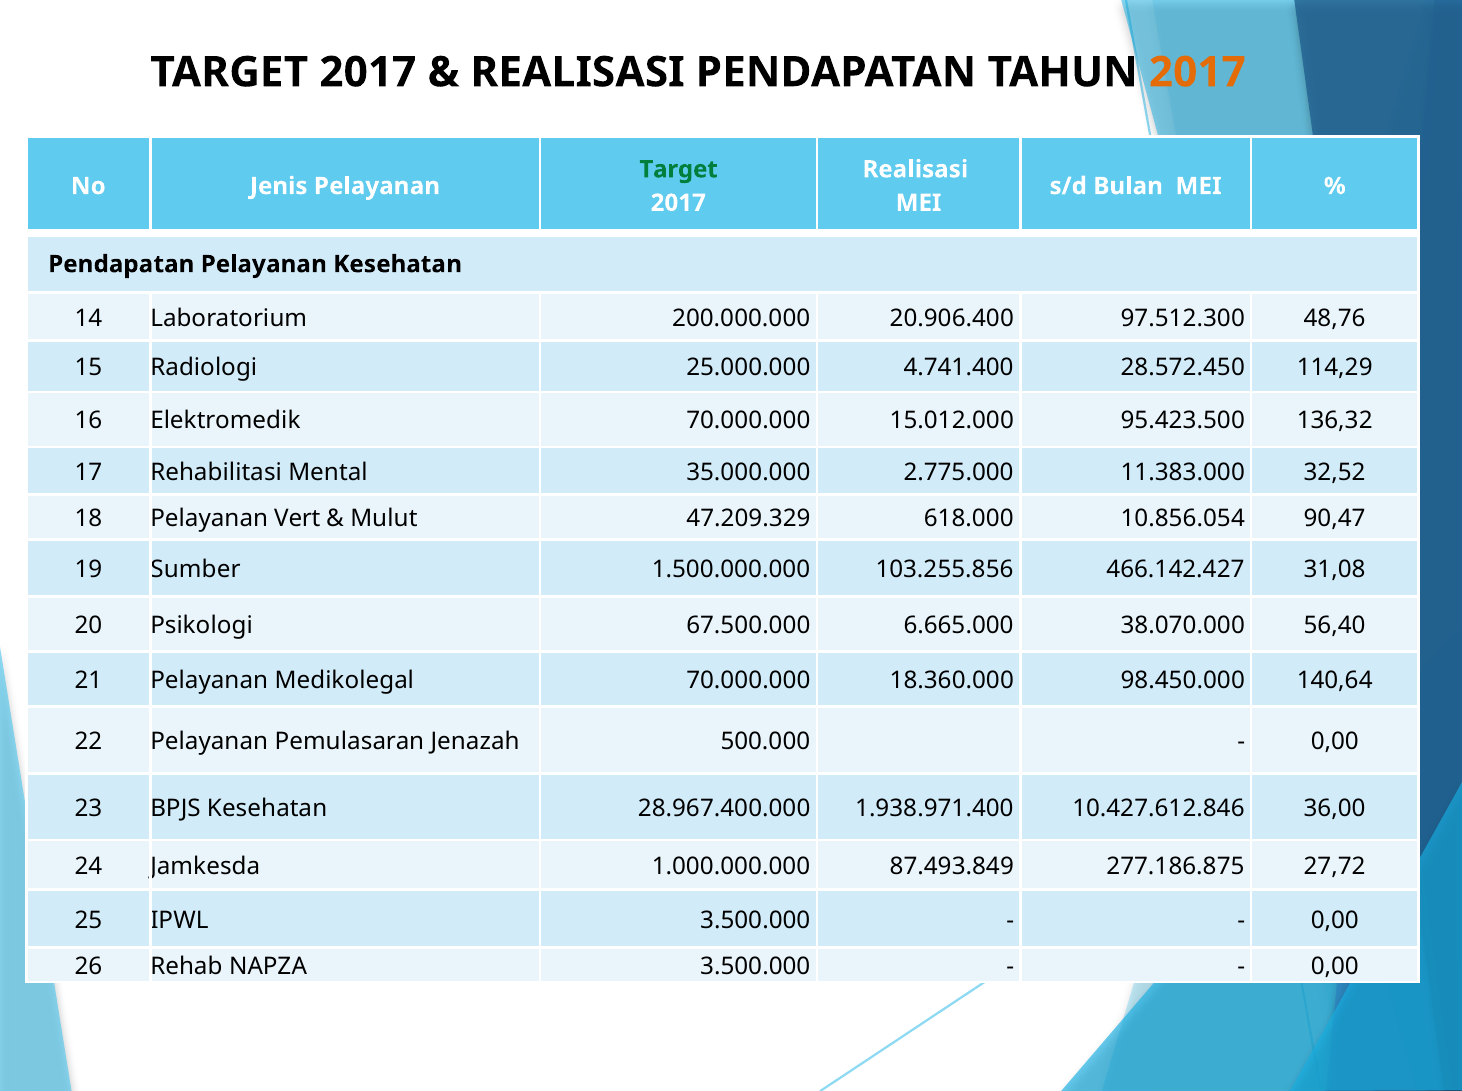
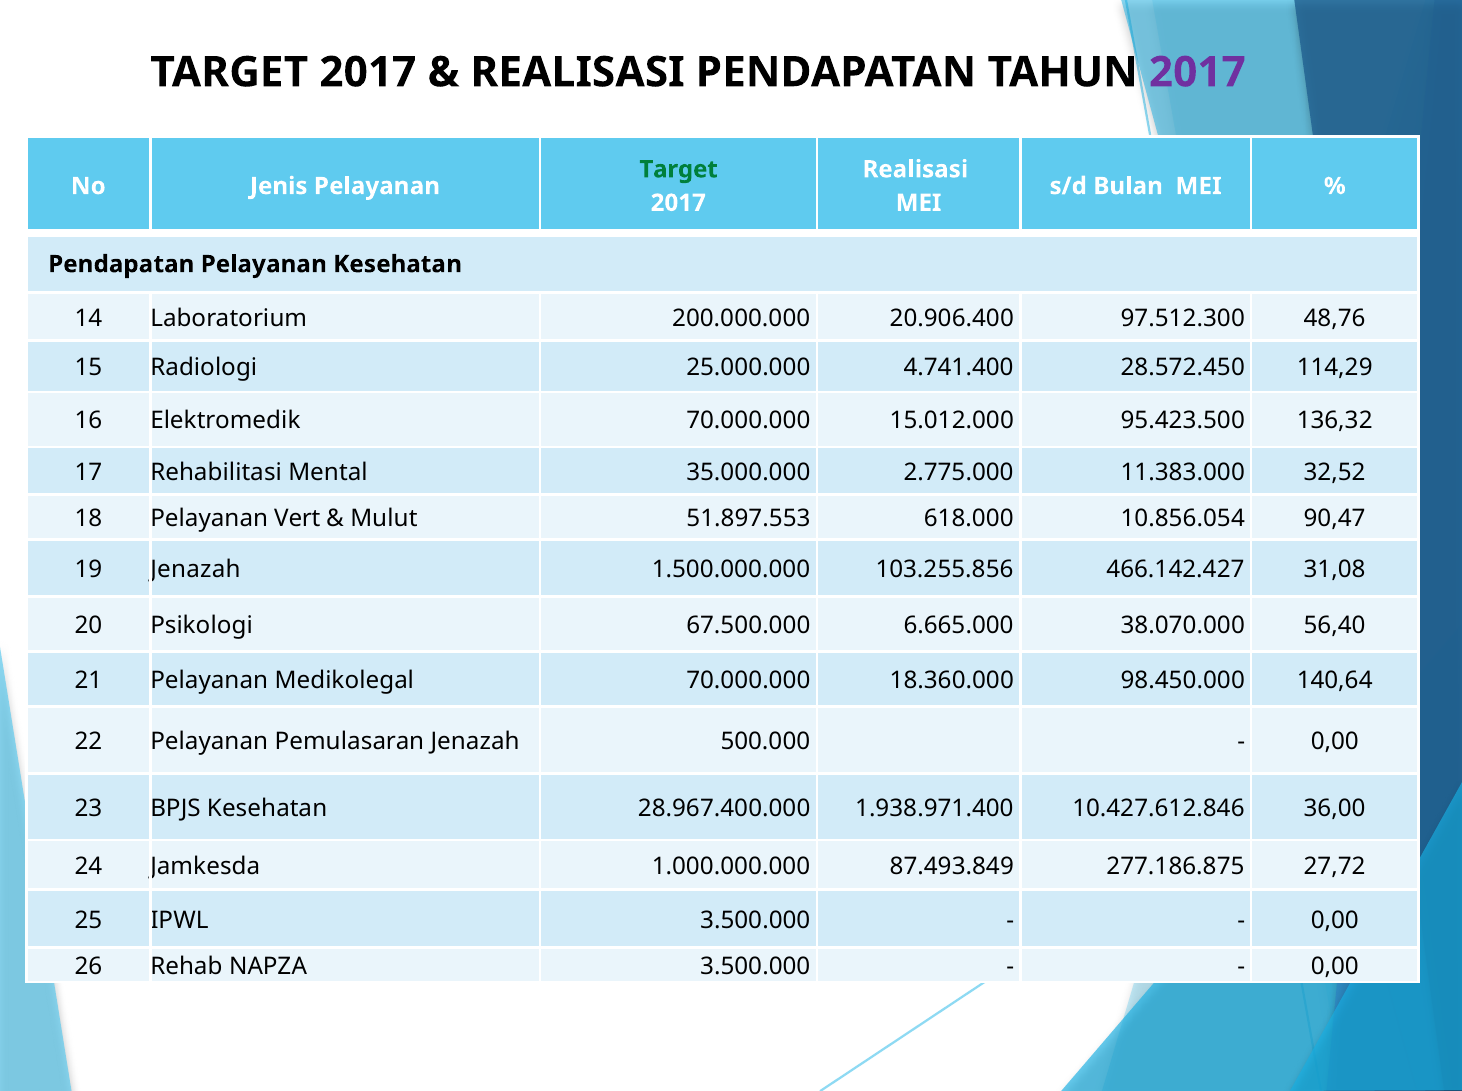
2017 at (1197, 72) colour: orange -> purple
47.209.329: 47.209.329 -> 51.897.553
19 Sumber: Sumber -> Jenazah
